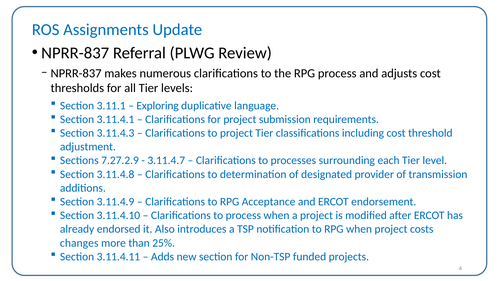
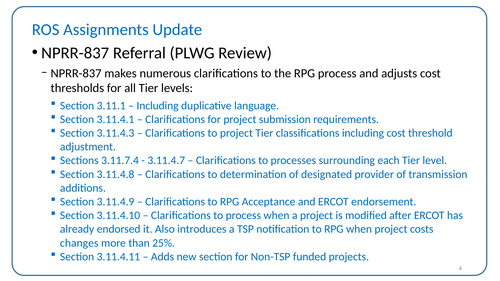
Exploring at (158, 106): Exploring -> Including
7.27.2.9: 7.27.2.9 -> 3.11.7.4
